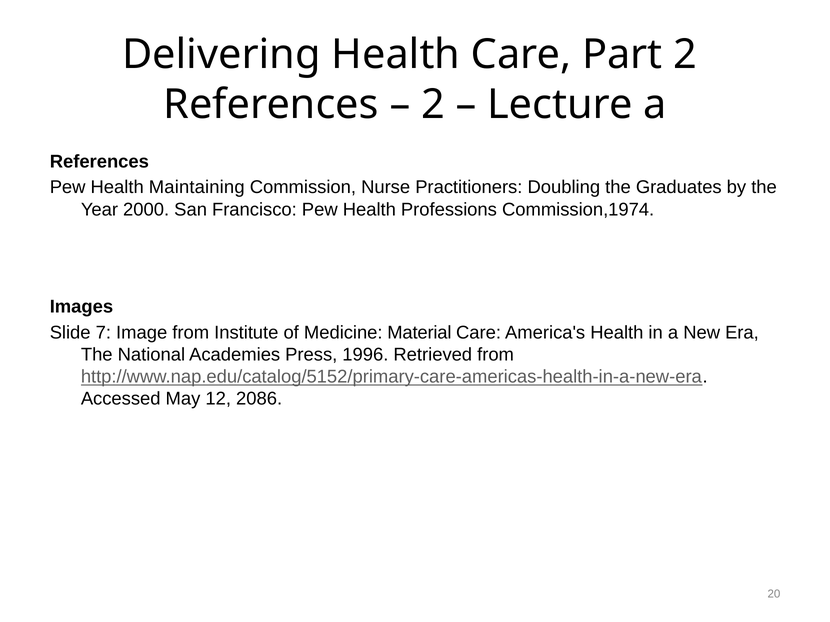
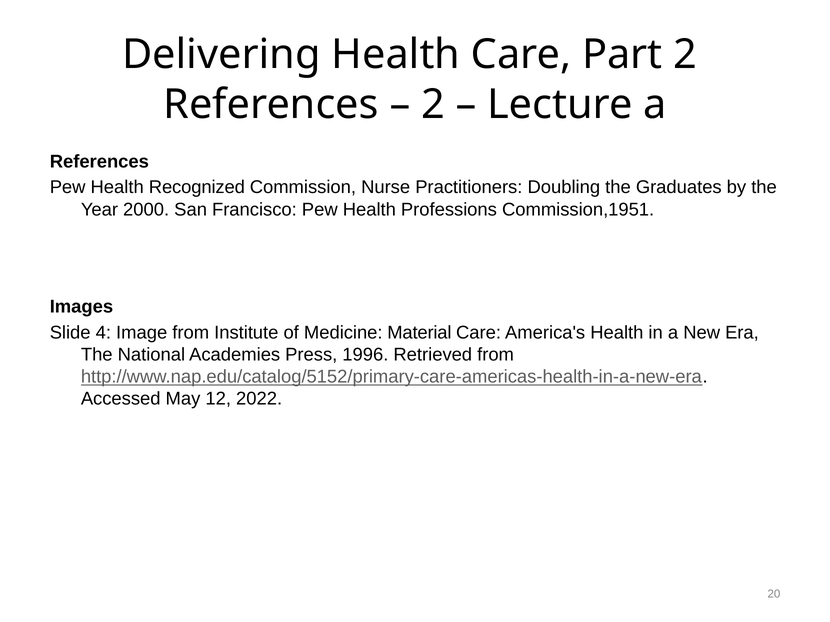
Maintaining: Maintaining -> Recognized
Commission,1974: Commission,1974 -> Commission,1951
7: 7 -> 4
2086: 2086 -> 2022
